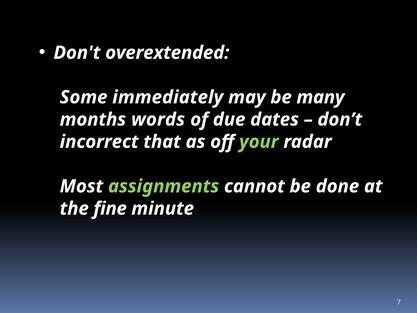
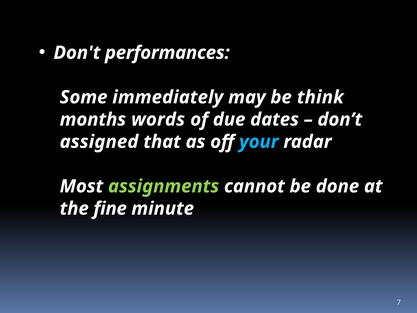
overextended: overextended -> performances
many: many -> think
incorrect: incorrect -> assigned
your colour: light green -> light blue
